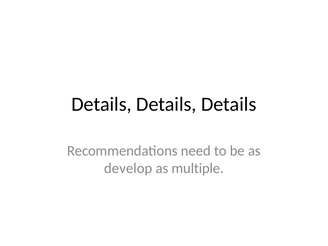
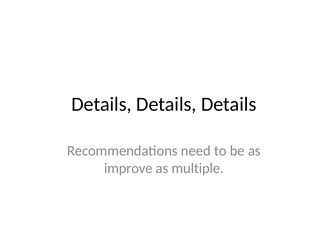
develop: develop -> improve
